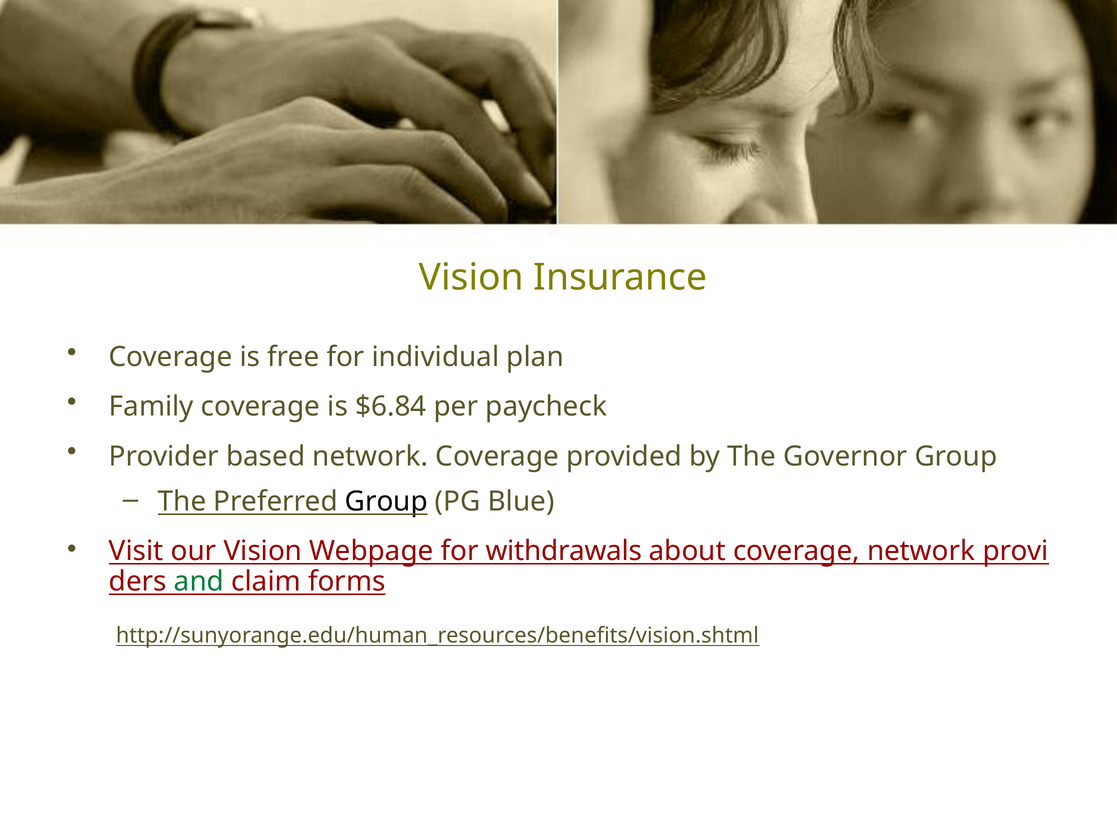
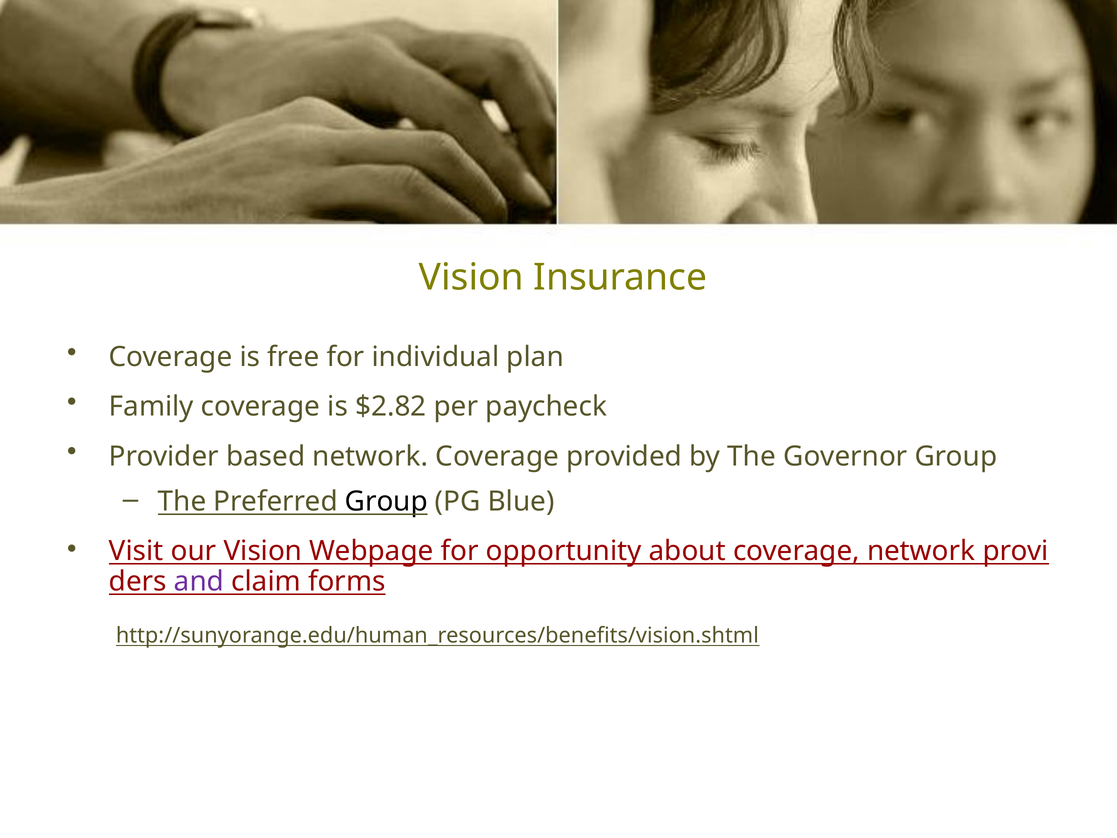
$6.84: $6.84 -> $2.82
withdrawals: withdrawals -> opportunity
and colour: green -> purple
